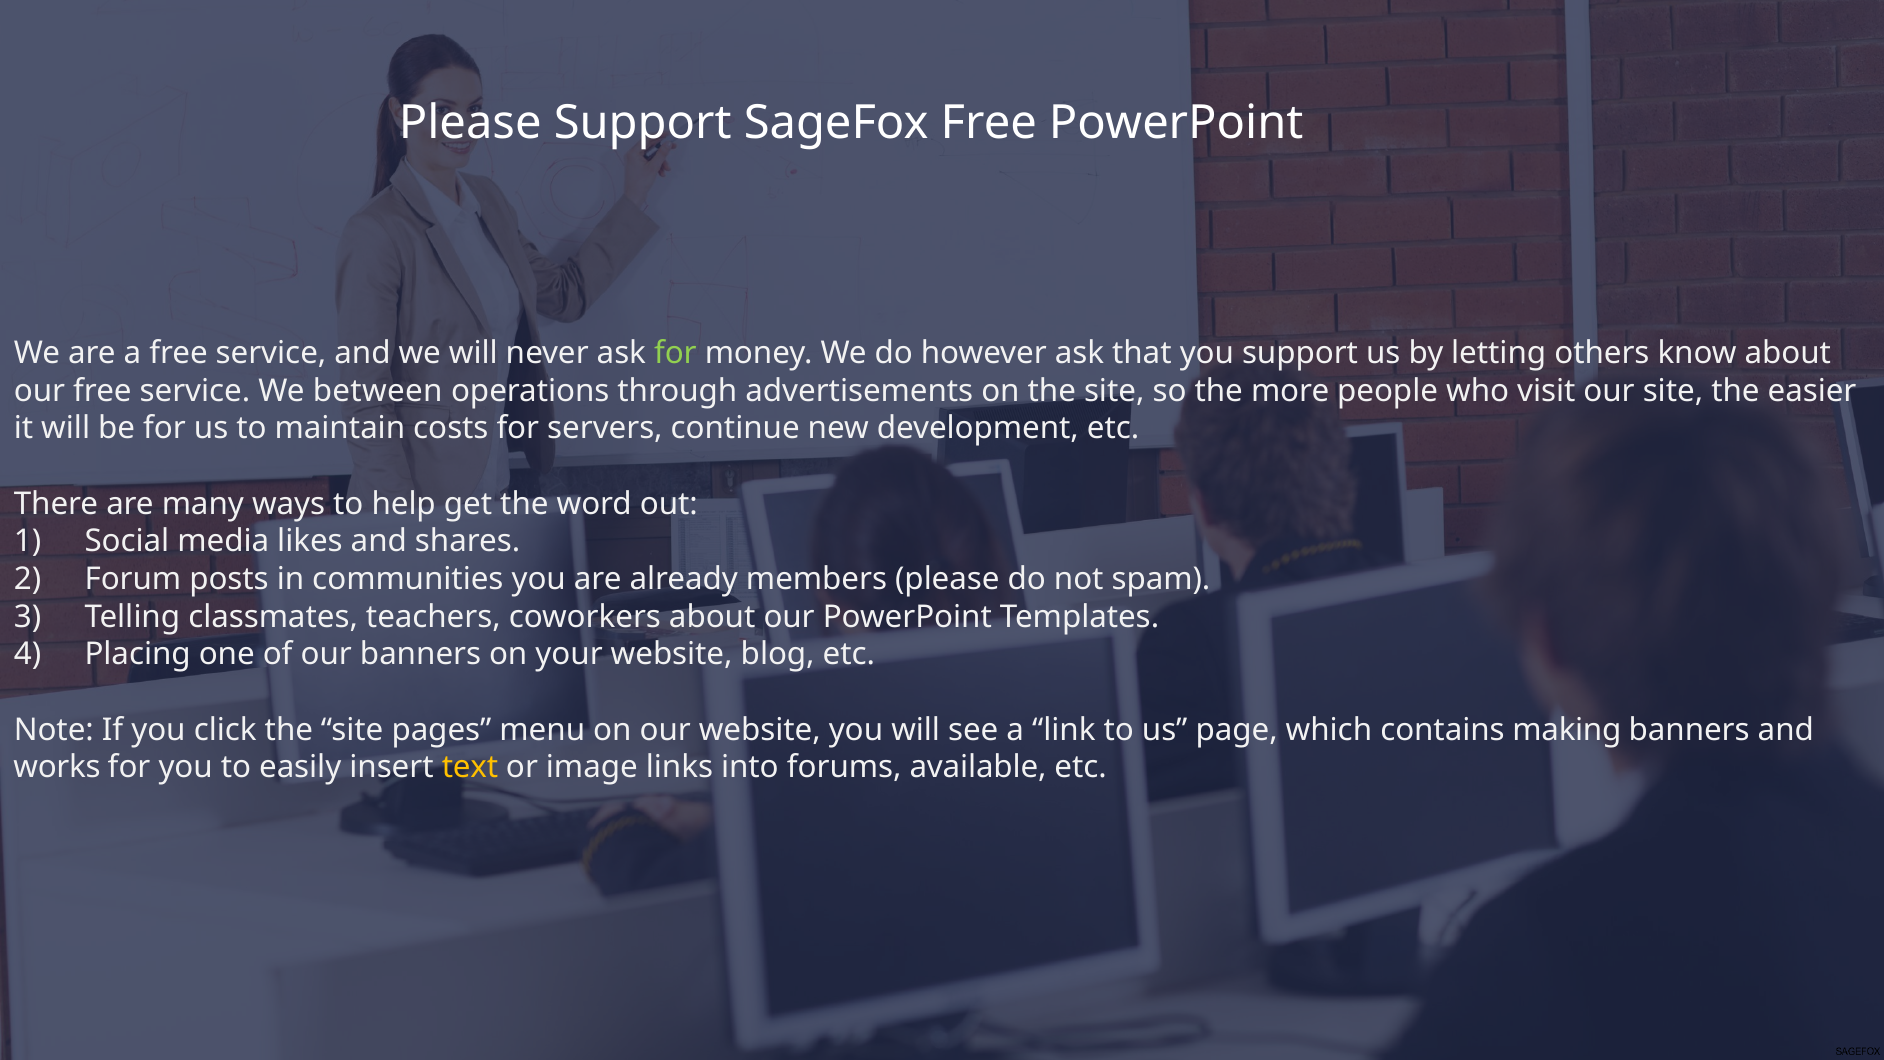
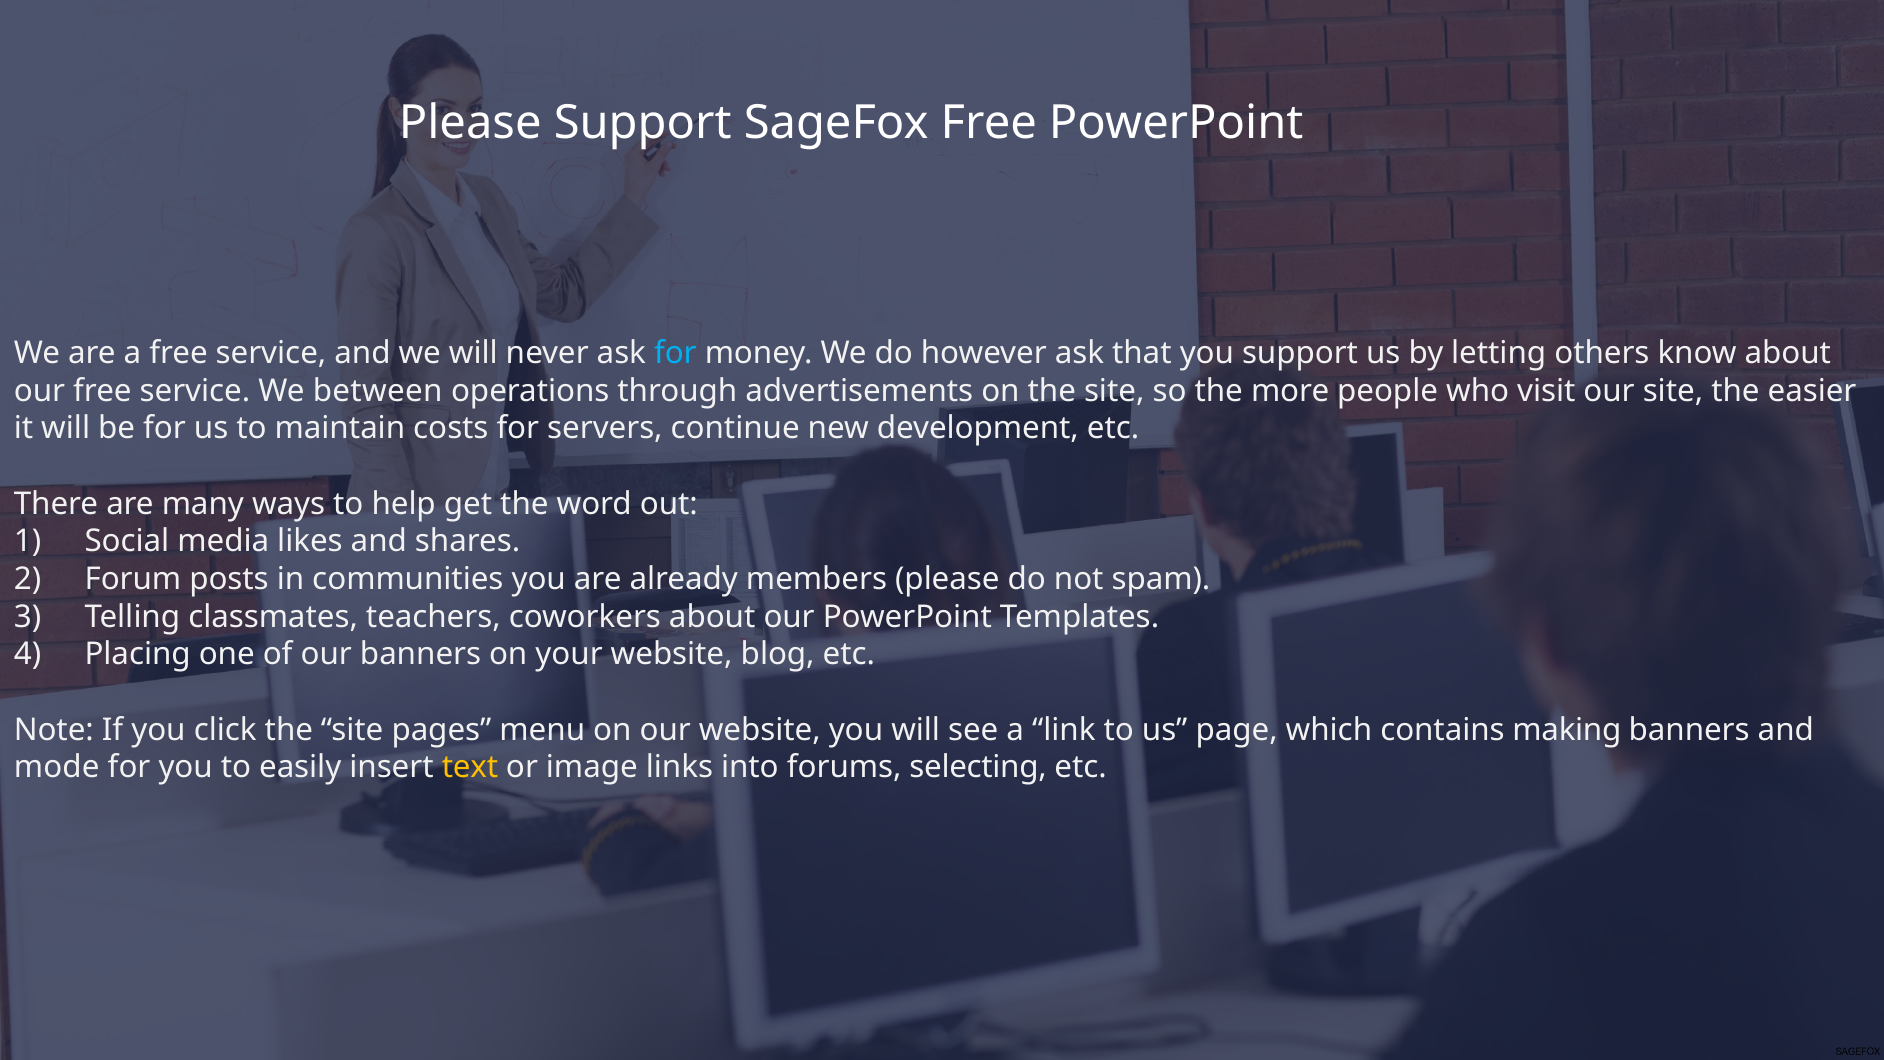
for at (675, 353) colour: light green -> light blue
works: works -> mode
available: available -> selecting
